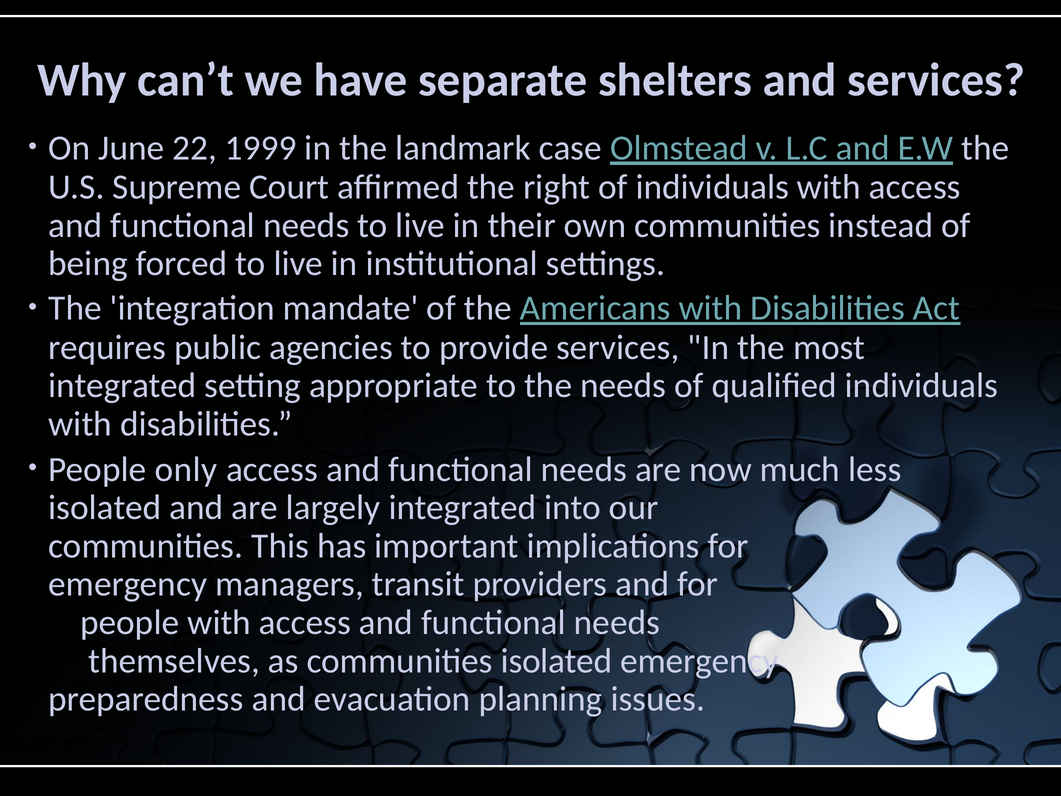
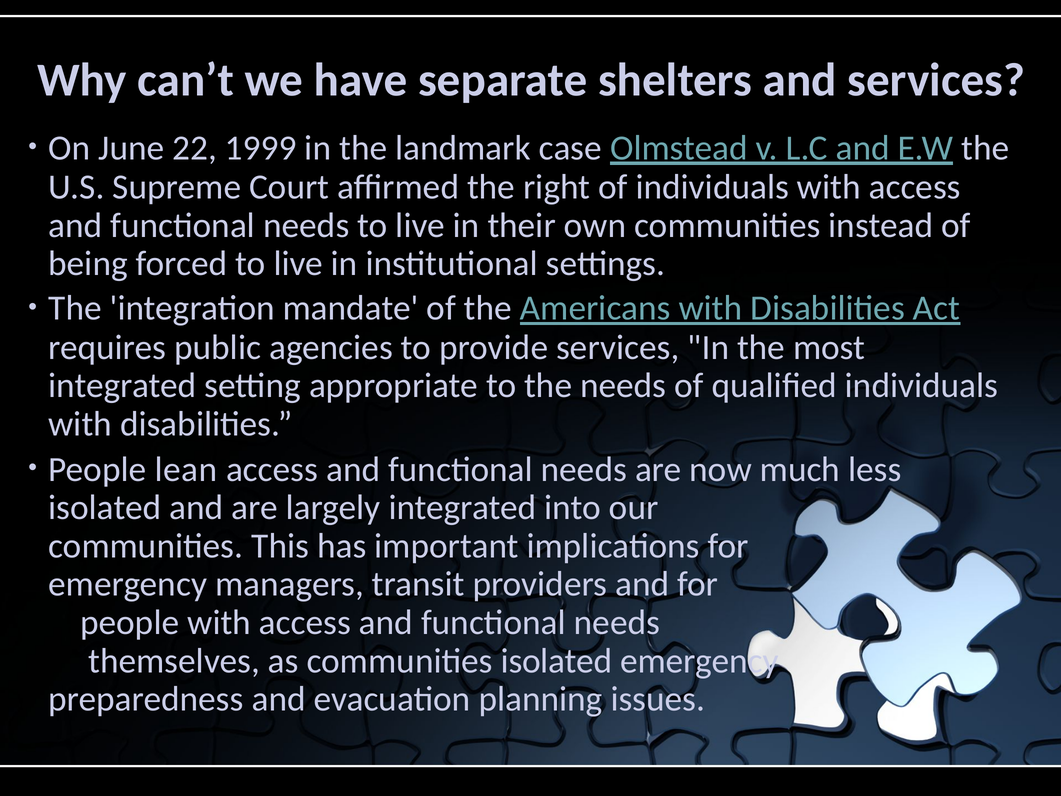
only: only -> lean
